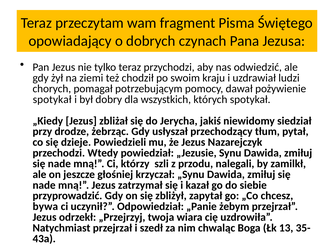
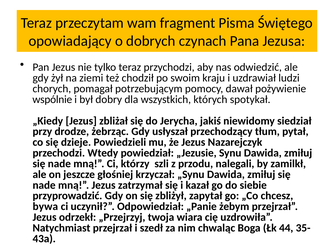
spotykał at (52, 99): spotykał -> wspólnie
13: 13 -> 44
